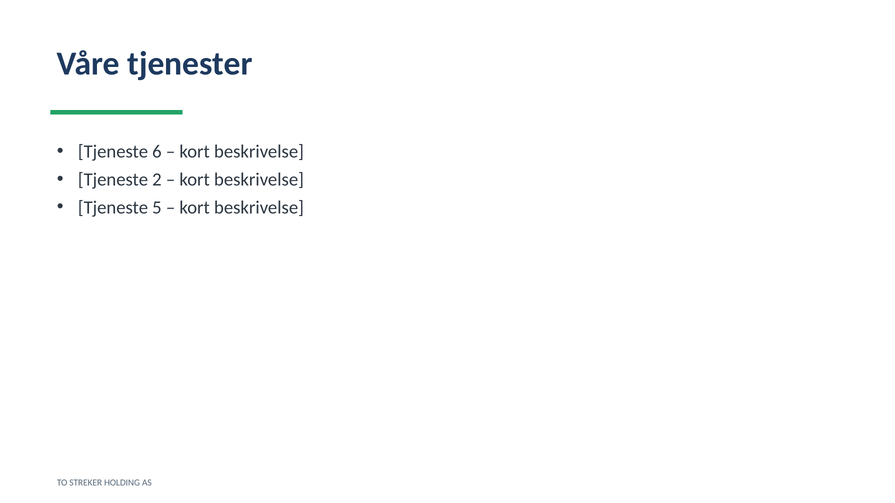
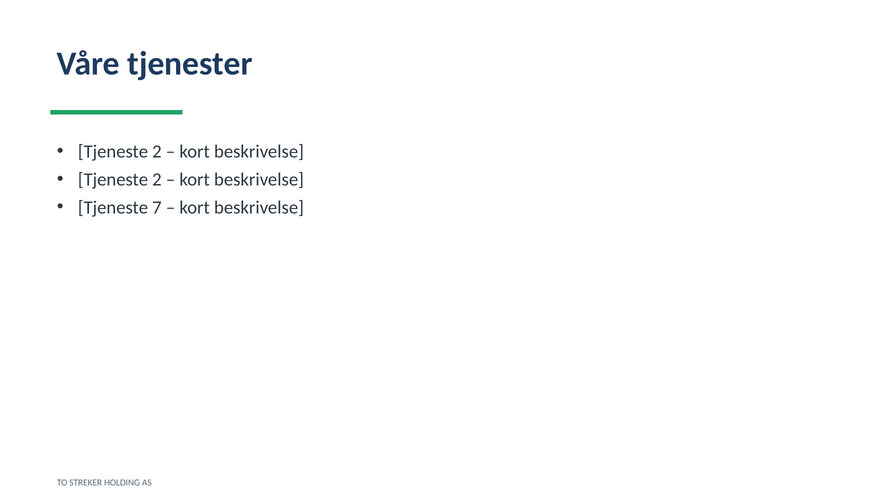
6 at (157, 152): 6 -> 2
5: 5 -> 7
